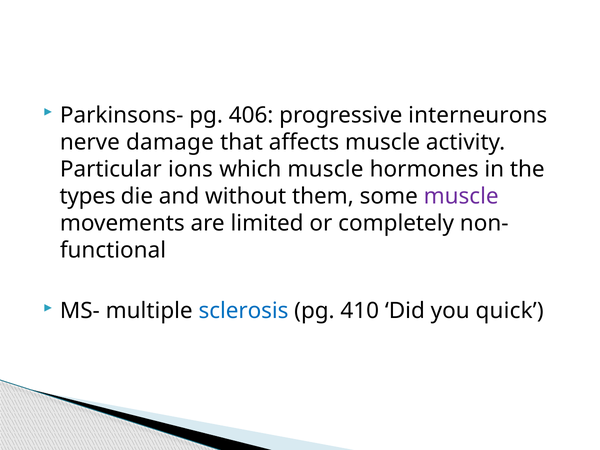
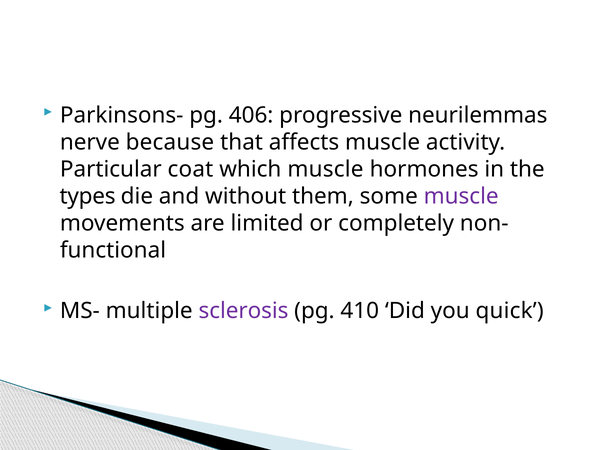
interneurons: interneurons -> neurilemmas
damage: damage -> because
ions: ions -> coat
sclerosis colour: blue -> purple
